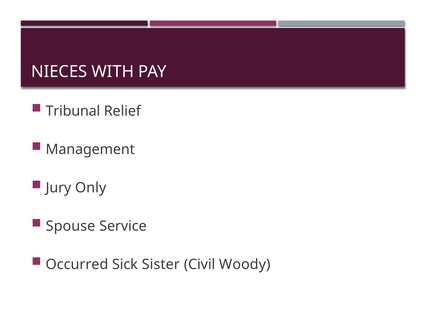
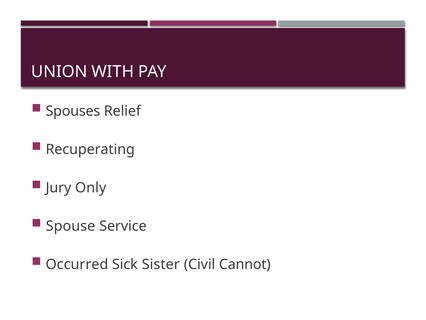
NIECES: NIECES -> UNION
Tribunal: Tribunal -> Spouses
Management: Management -> Recuperating
Woody: Woody -> Cannot
